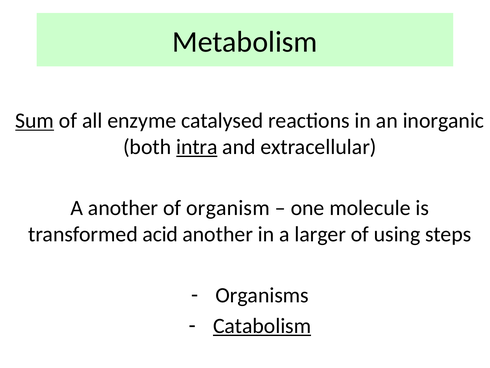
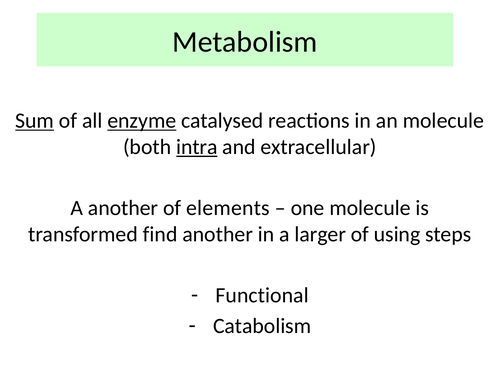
enzyme underline: none -> present
an inorganic: inorganic -> molecule
organism: organism -> elements
acid: acid -> find
Organisms: Organisms -> Functional
Catabolism underline: present -> none
